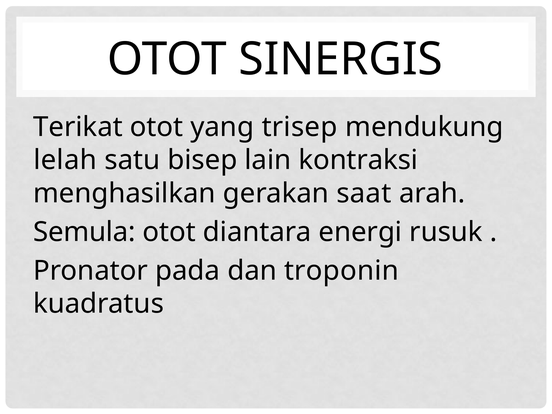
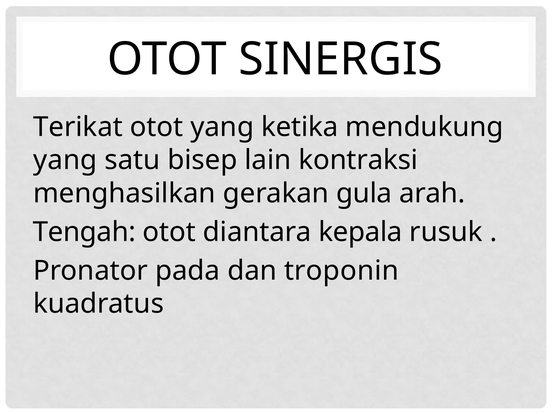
trisep: trisep -> ketika
lelah at (65, 160): lelah -> yang
saat: saat -> gula
Semula: Semula -> Tengah
energi: energi -> kepala
